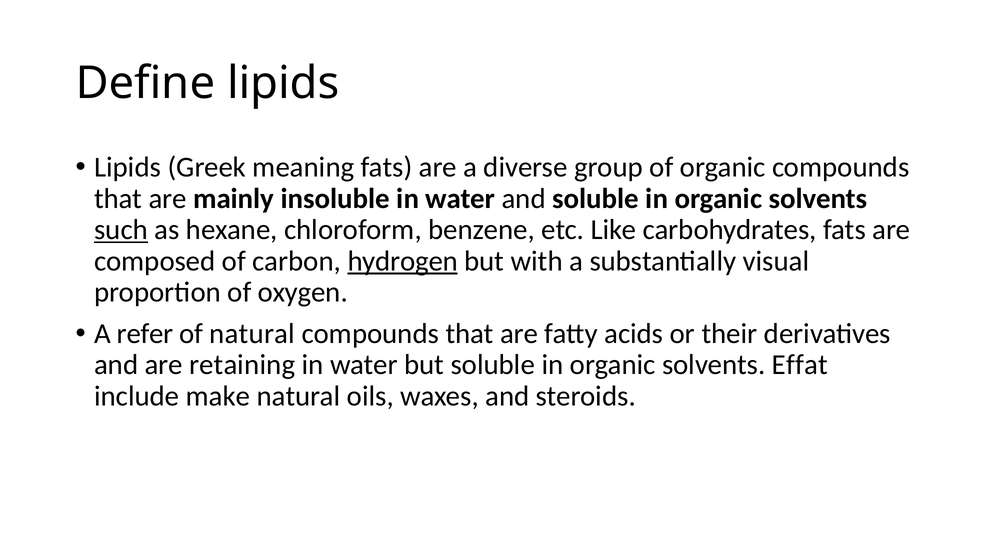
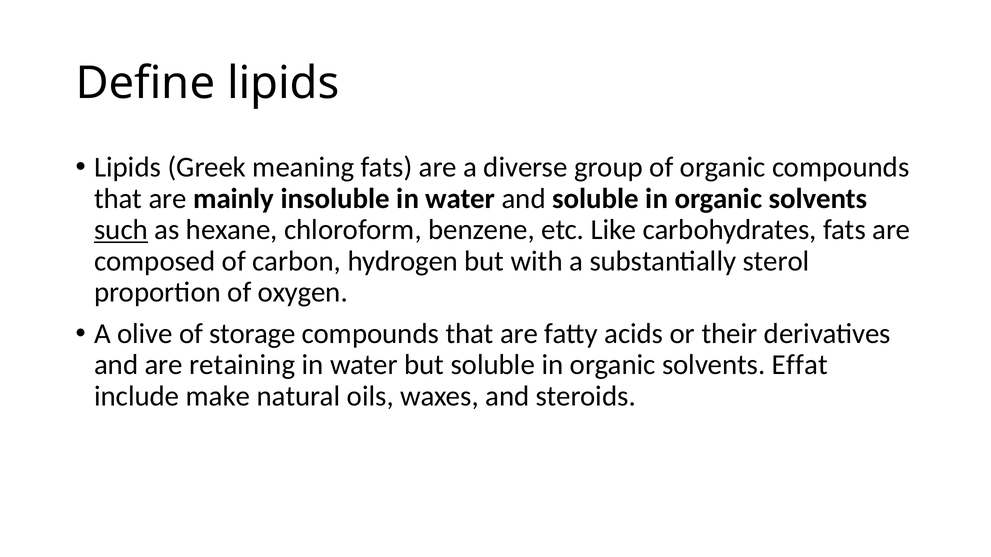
hydrogen underline: present -> none
visual: visual -> sterol
refer: refer -> olive
of natural: natural -> storage
